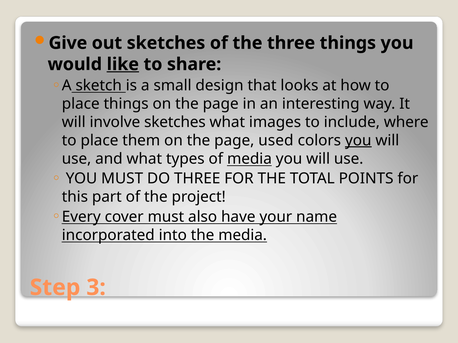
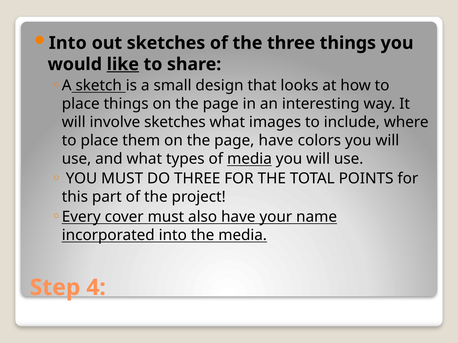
Give at (68, 43): Give -> Into
page used: used -> have
you at (358, 141) underline: present -> none
3: 3 -> 4
